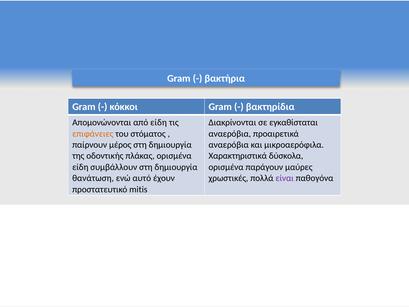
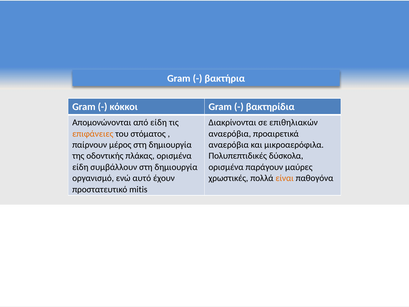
εγκαθίσταται: εγκαθίσταται -> επιθηλιακών
Χαρακτηριστικά: Χαρακτηριστικά -> Πολυπεπτιδικές
θανάτωση: θανάτωση -> οργανισμό
είναι colour: purple -> orange
